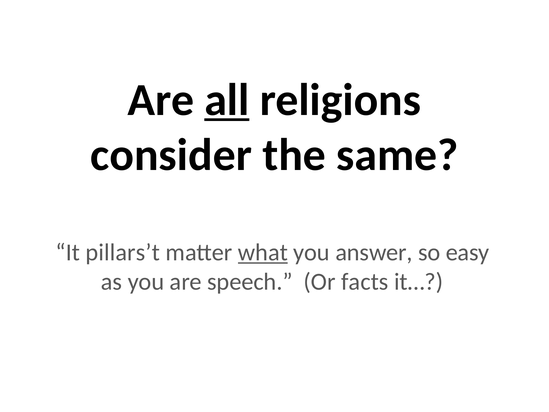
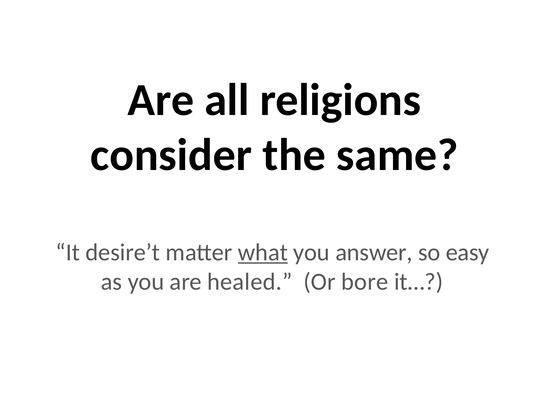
all underline: present -> none
pillars’t: pillars’t -> desire’t
speech: speech -> healed
facts: facts -> bore
